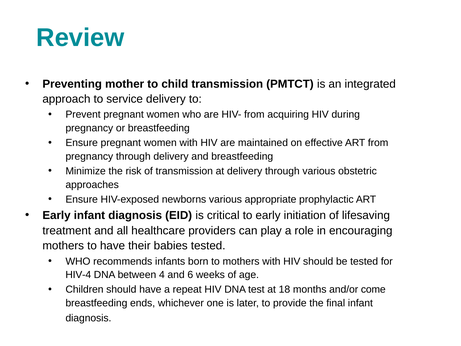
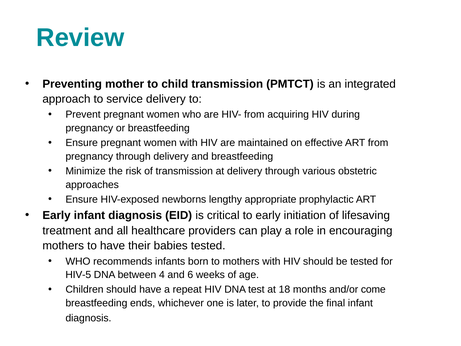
newborns various: various -> lengthy
HIV-4: HIV-4 -> HIV-5
